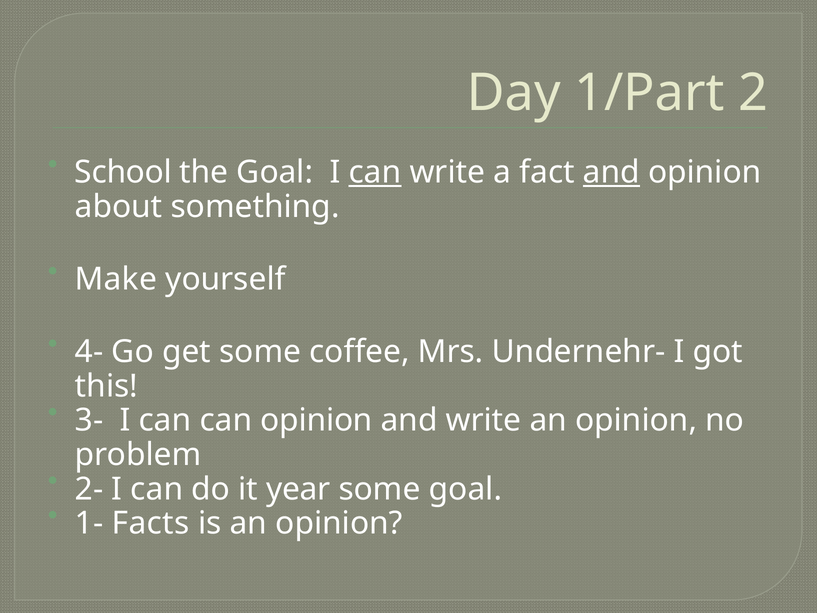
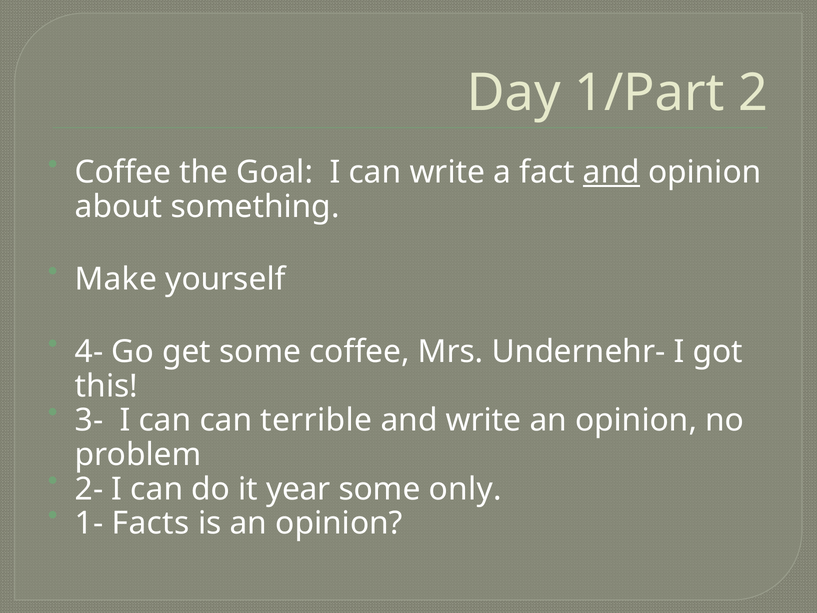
School at (123, 172): School -> Coffee
can at (375, 172) underline: present -> none
can opinion: opinion -> terrible
some goal: goal -> only
